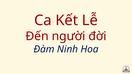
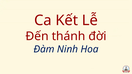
người: người -> thánh
